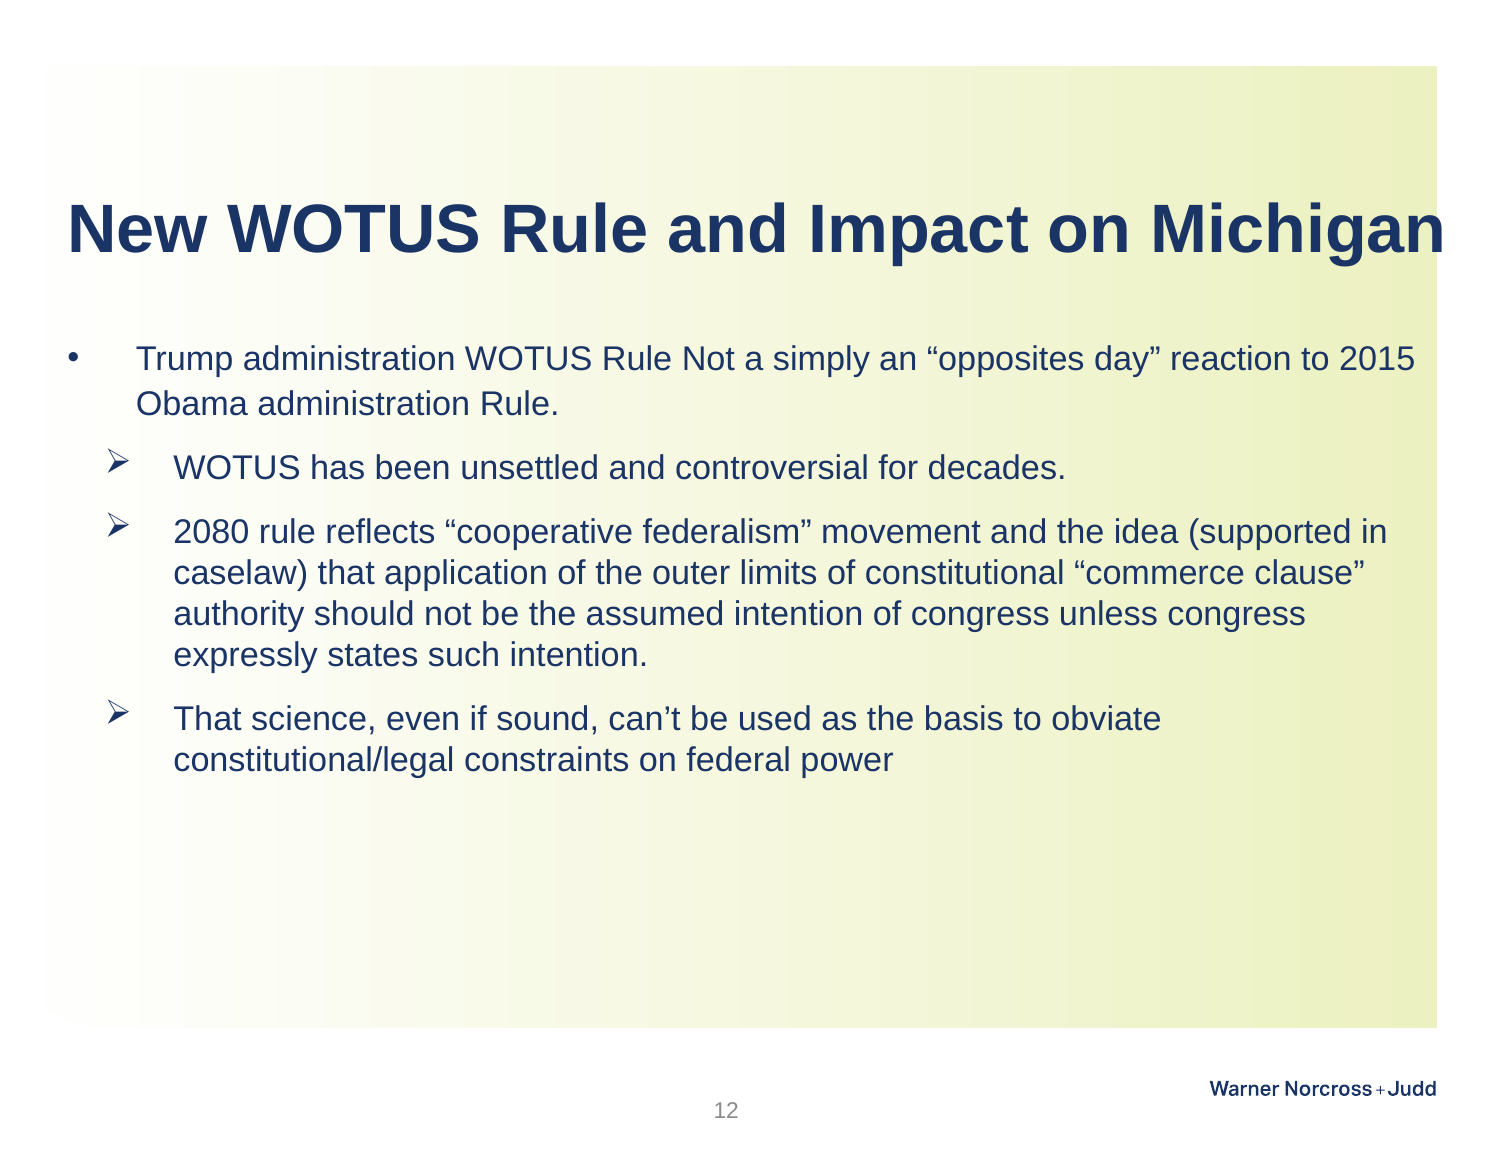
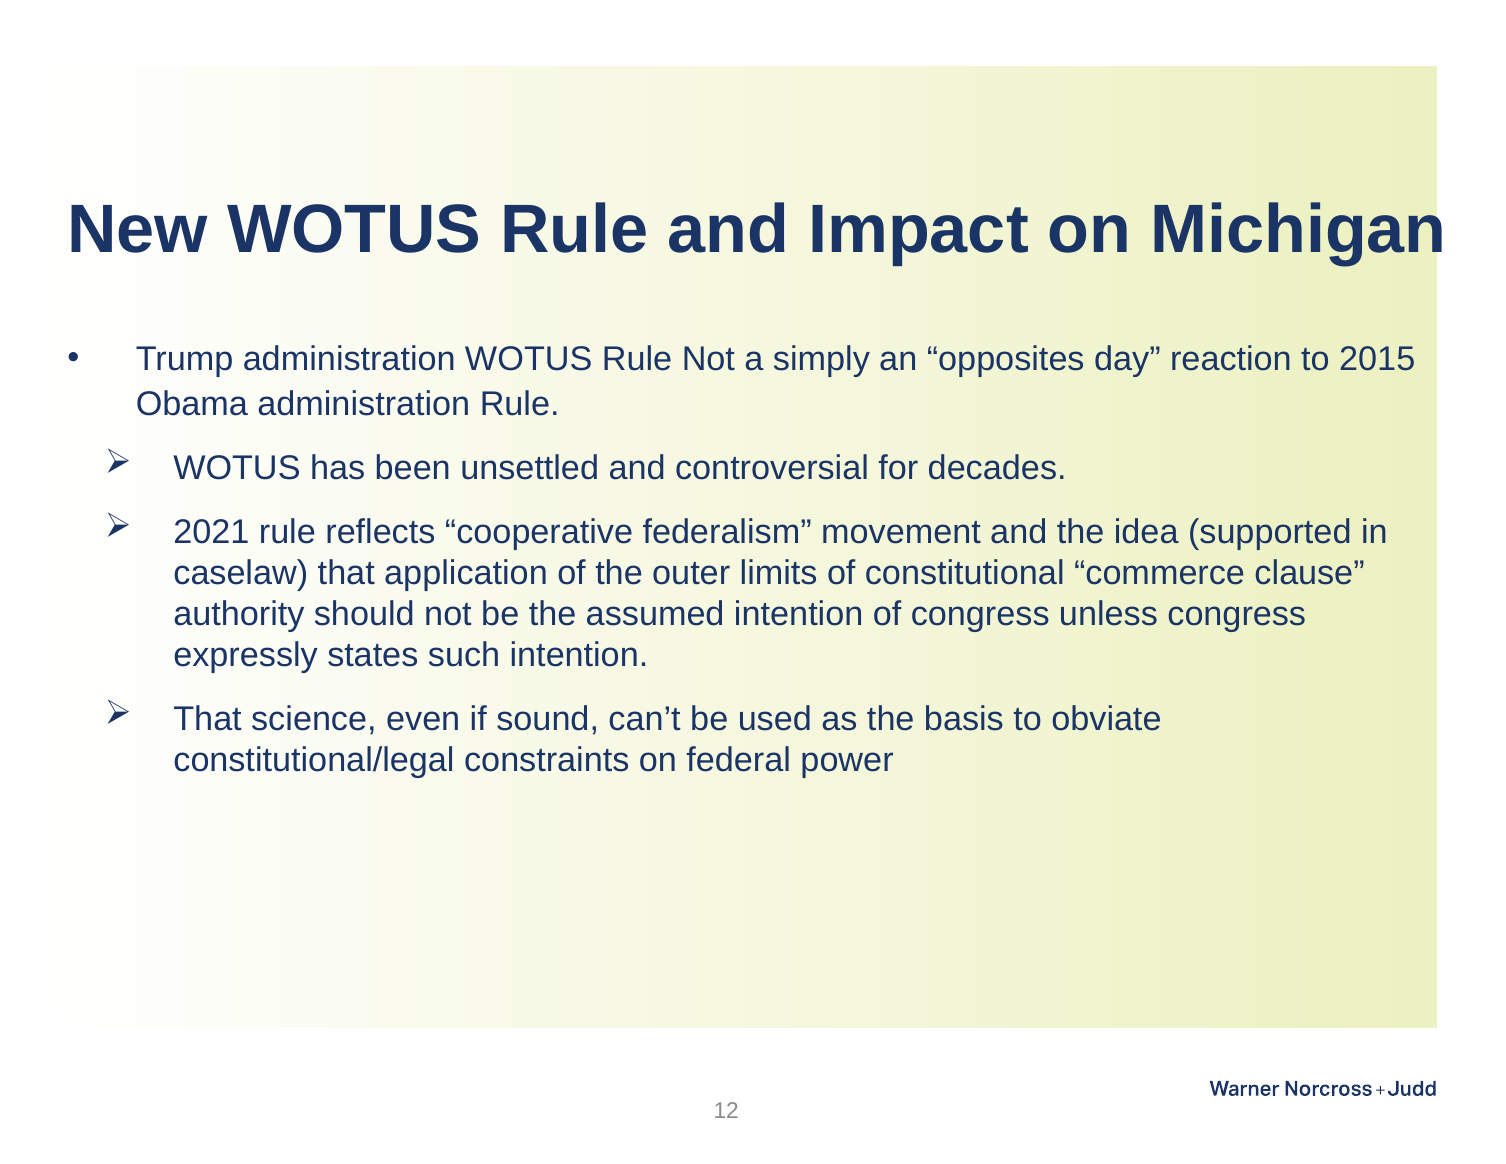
2080: 2080 -> 2021
